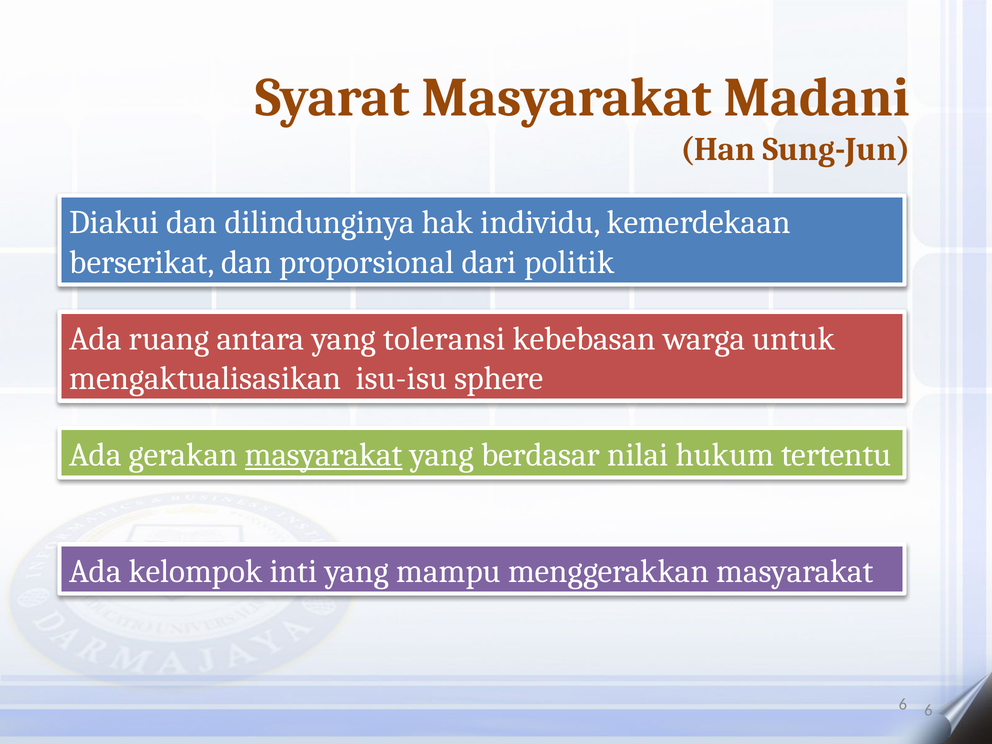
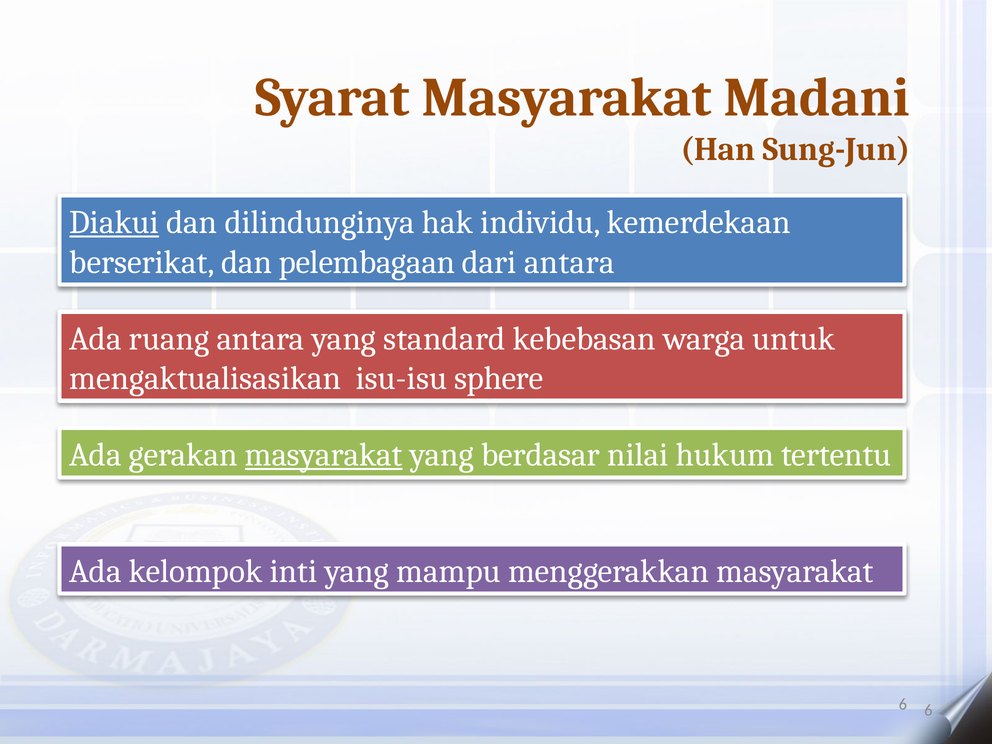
Diakui underline: none -> present
proporsional: proporsional -> pelembagaan
dari politik: politik -> antara
toleransi: toleransi -> standard
